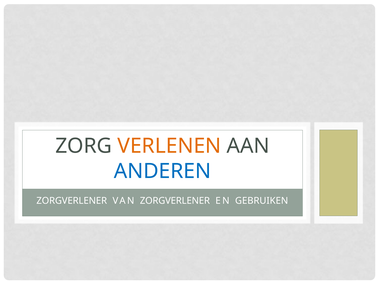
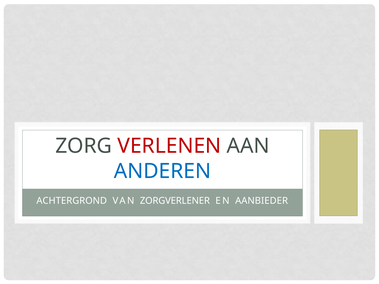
VERLENEN colour: orange -> red
ZORGVERLENER at (72, 201): ZORGVERLENER -> ACHTERGROND
GEBRUIKEN: GEBRUIKEN -> AANBIEDER
